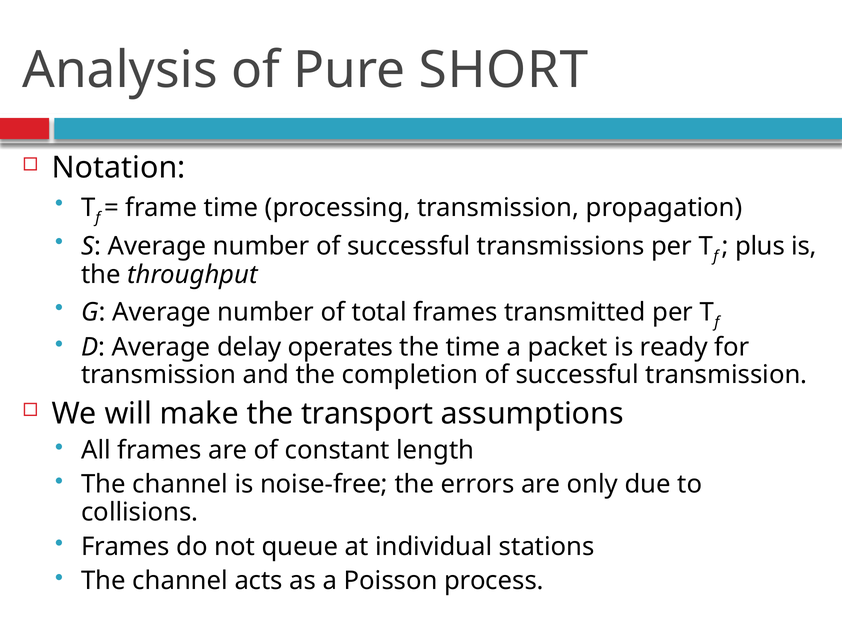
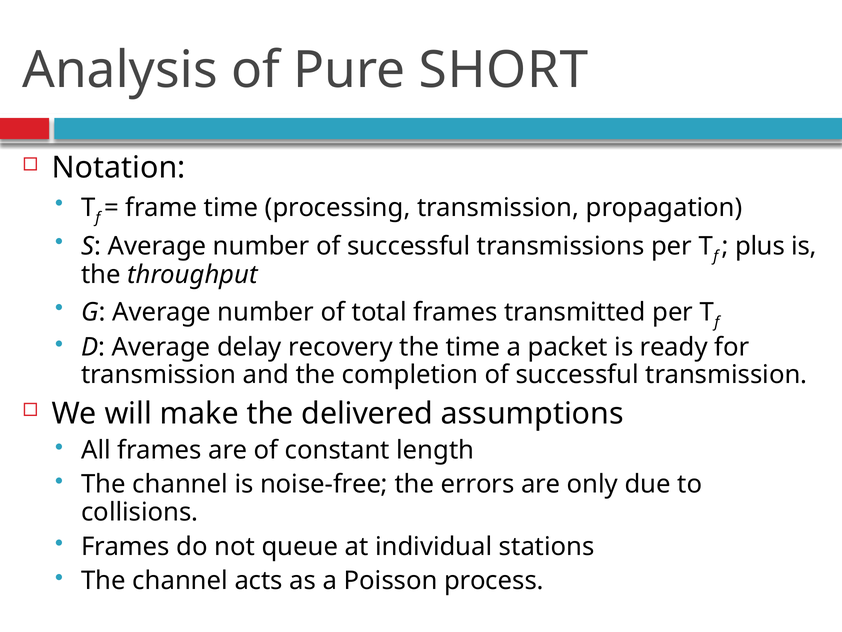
operates: operates -> recovery
transport: transport -> delivered
